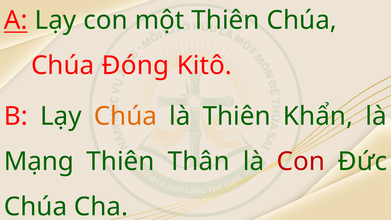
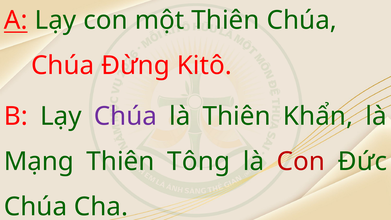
Đóng: Đóng -> Đừng
Chúa at (125, 116) colour: orange -> purple
Thân: Thân -> Tông
